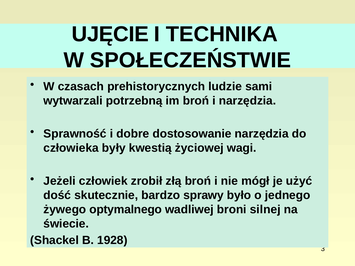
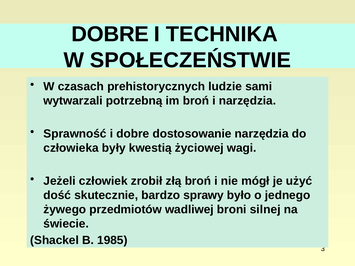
UJĘCIE at (110, 34): UJĘCIE -> DOBRE
optymalnego: optymalnego -> przedmiotów
1928: 1928 -> 1985
